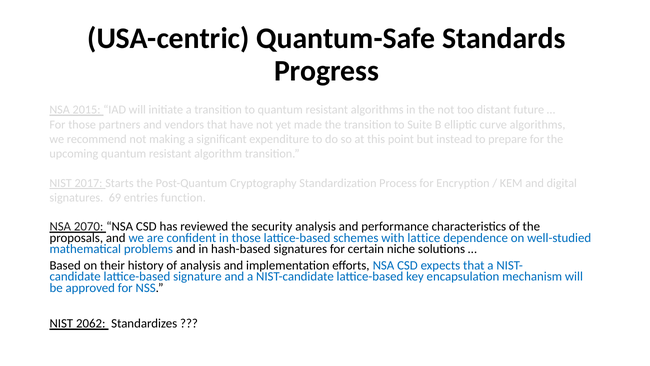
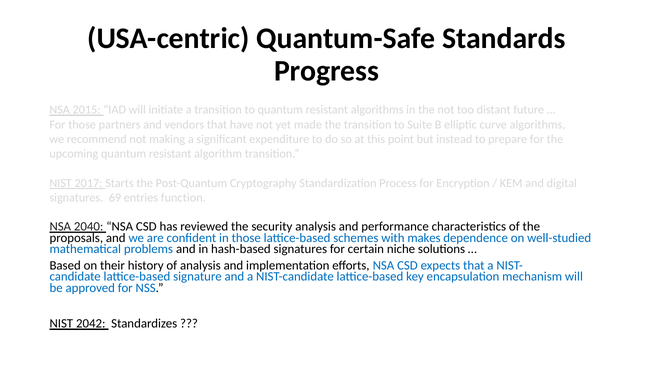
2070: 2070 -> 2040
lattice: lattice -> makes
2062: 2062 -> 2042
